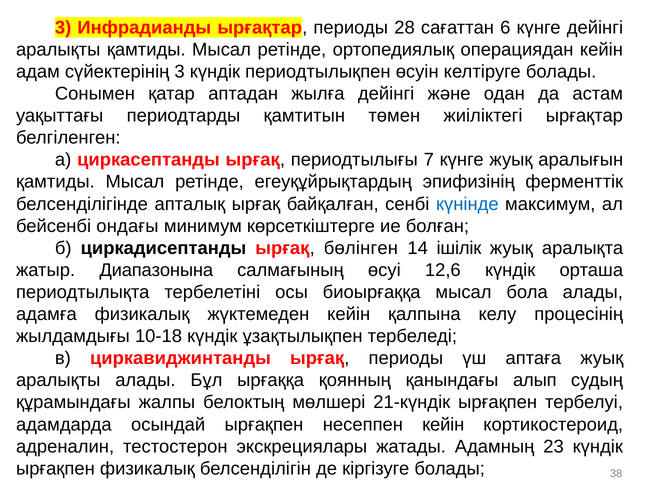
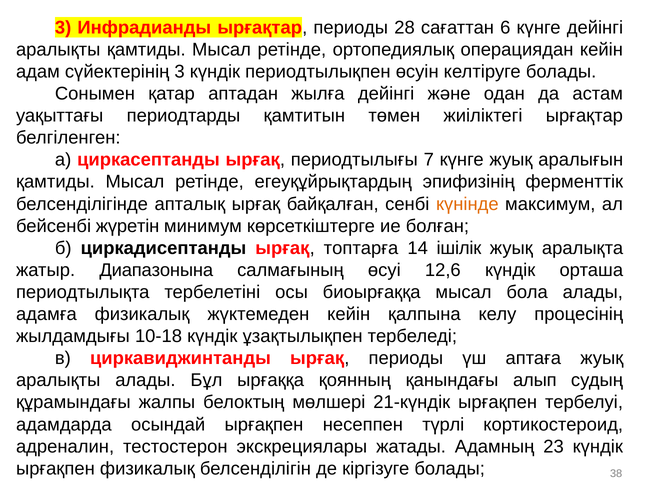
күнінде colour: blue -> orange
ондағы: ондағы -> жүретін
бөлінген: бөлінген -> топтарға
несеппен кейін: кейін -> түрлі
